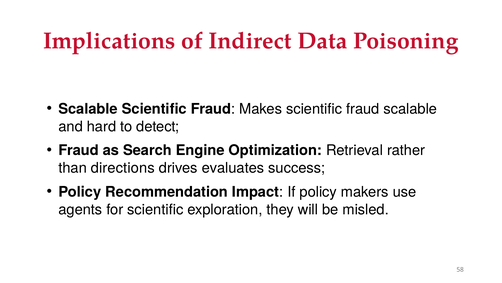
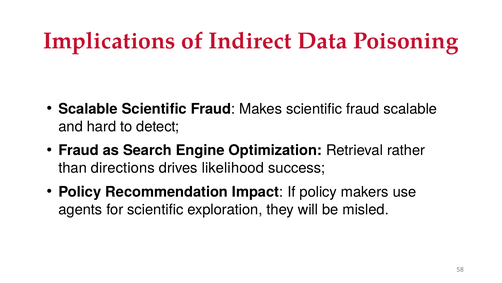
evaluates: evaluates -> likelihood
